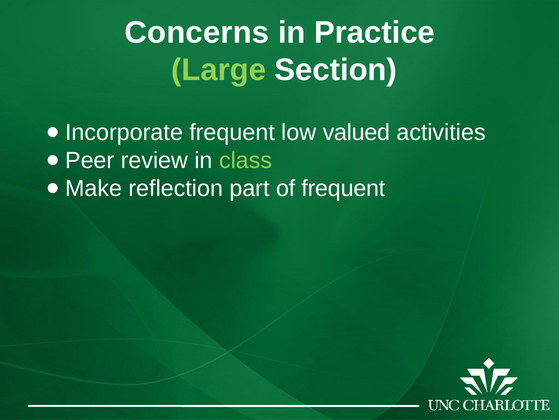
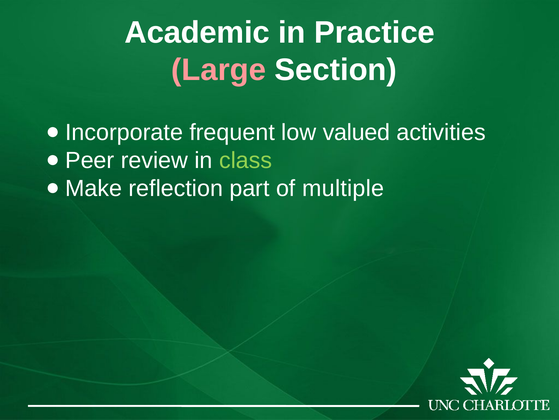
Concerns: Concerns -> Academic
Large colour: light green -> pink
of frequent: frequent -> multiple
